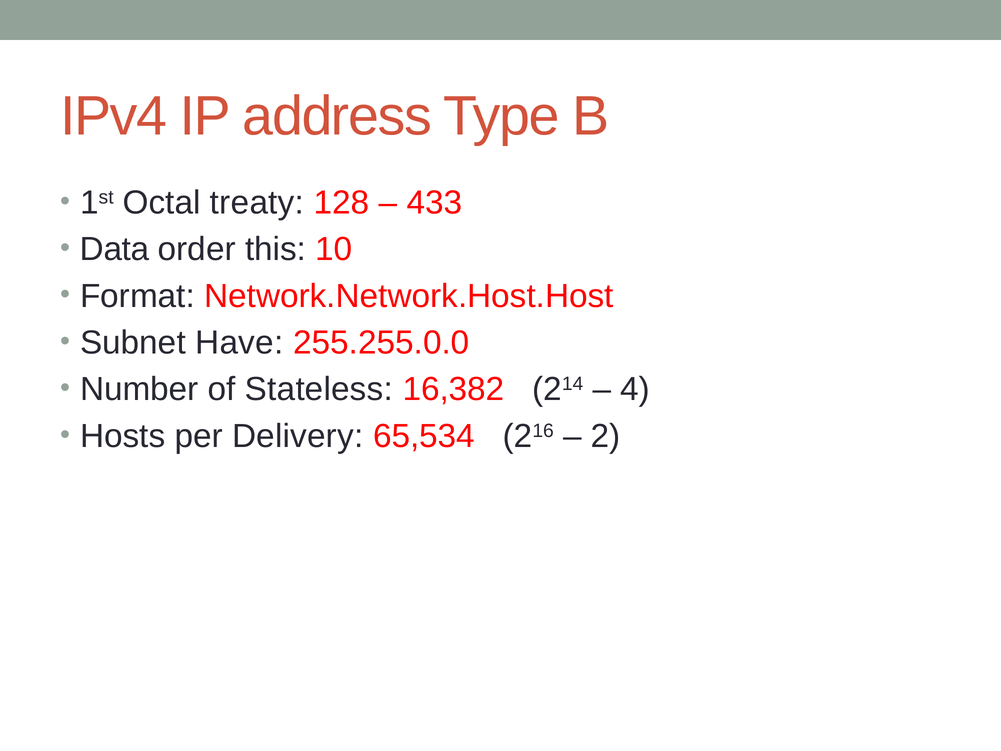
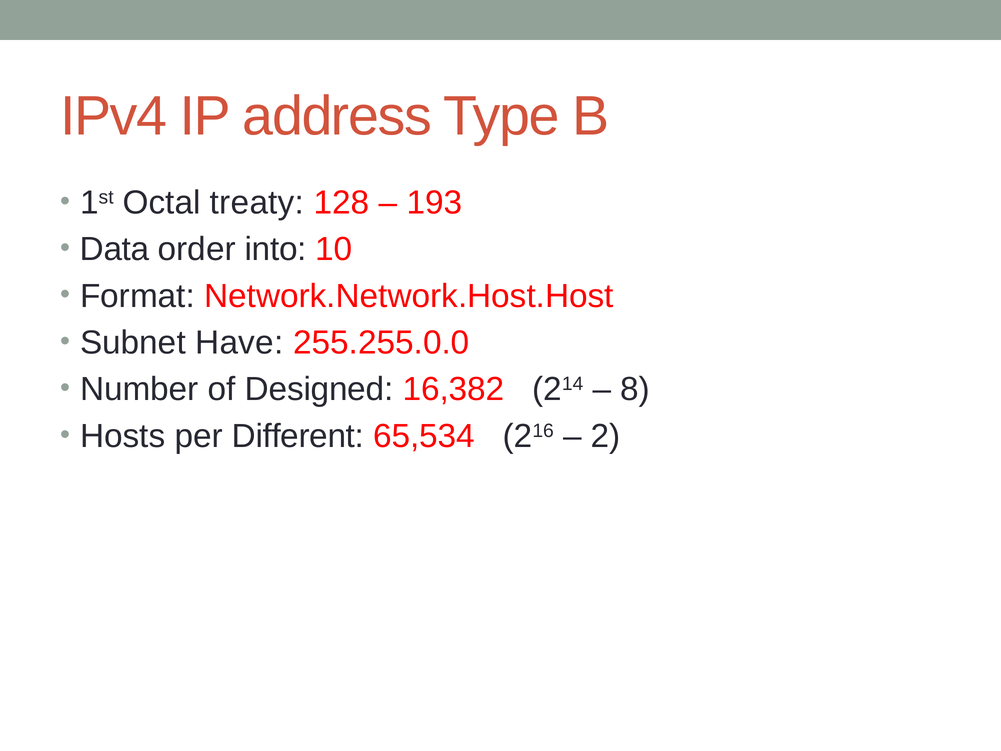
433: 433 -> 193
this: this -> into
Stateless: Stateless -> Designed
4: 4 -> 8
Delivery: Delivery -> Different
